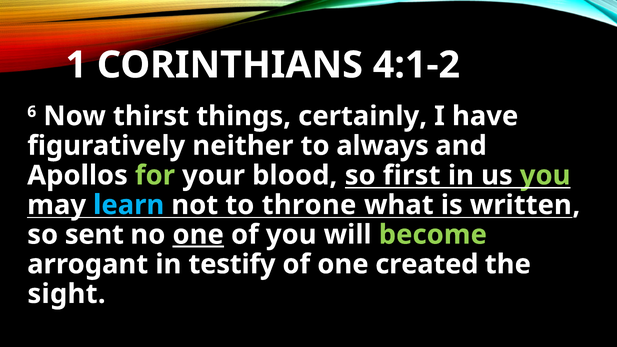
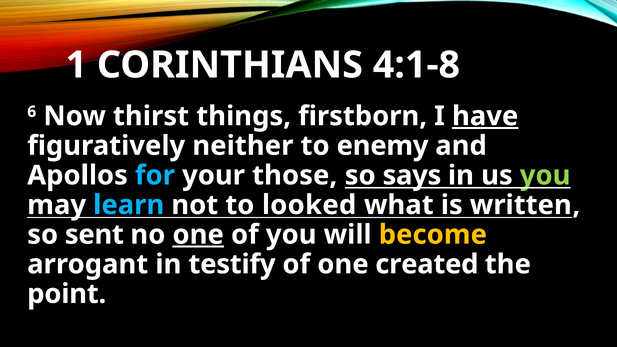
4:1-2: 4:1-2 -> 4:1-8
certainly: certainly -> firstborn
have underline: none -> present
always: always -> enemy
for colour: light green -> light blue
blood: blood -> those
first: first -> says
throne: throne -> looked
become colour: light green -> yellow
sight: sight -> point
